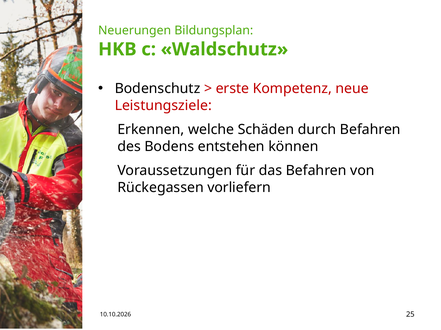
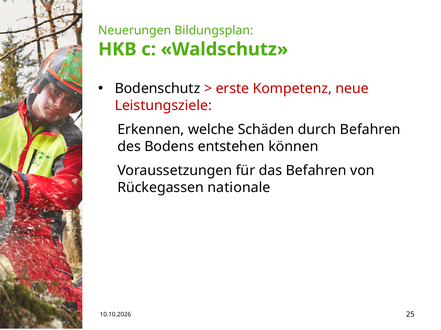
vorliefern: vorliefern -> nationale
